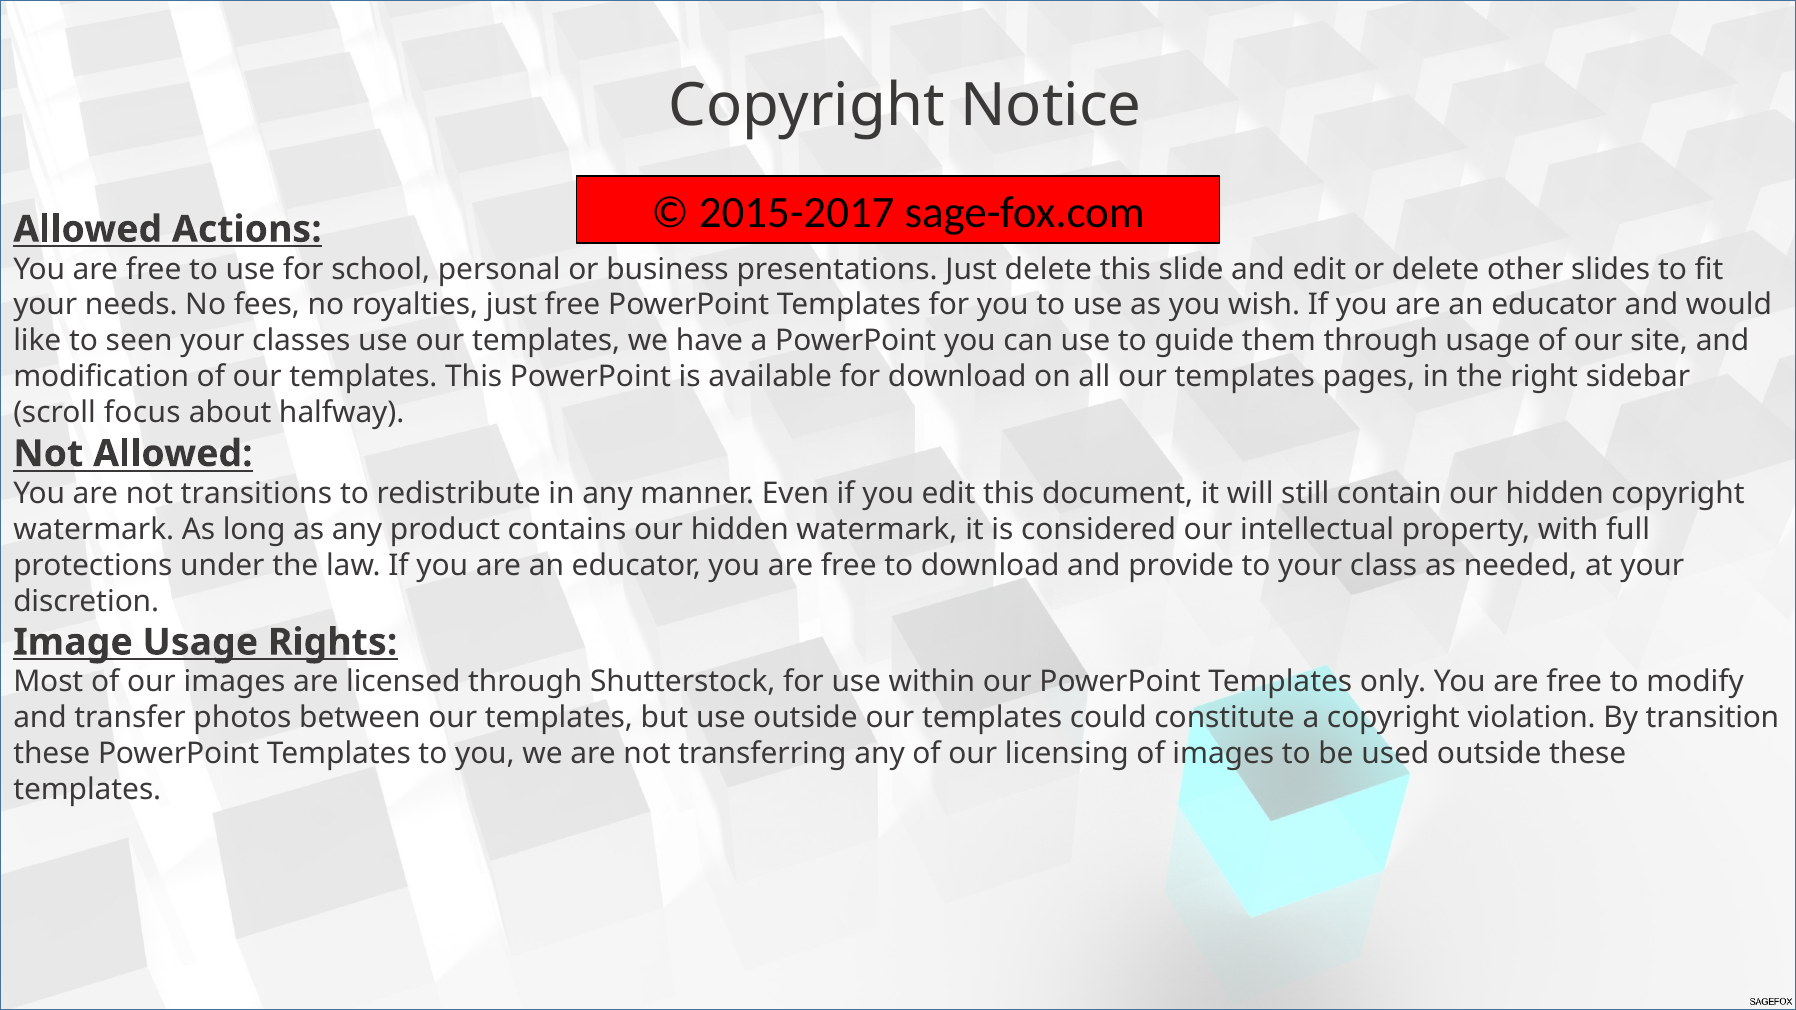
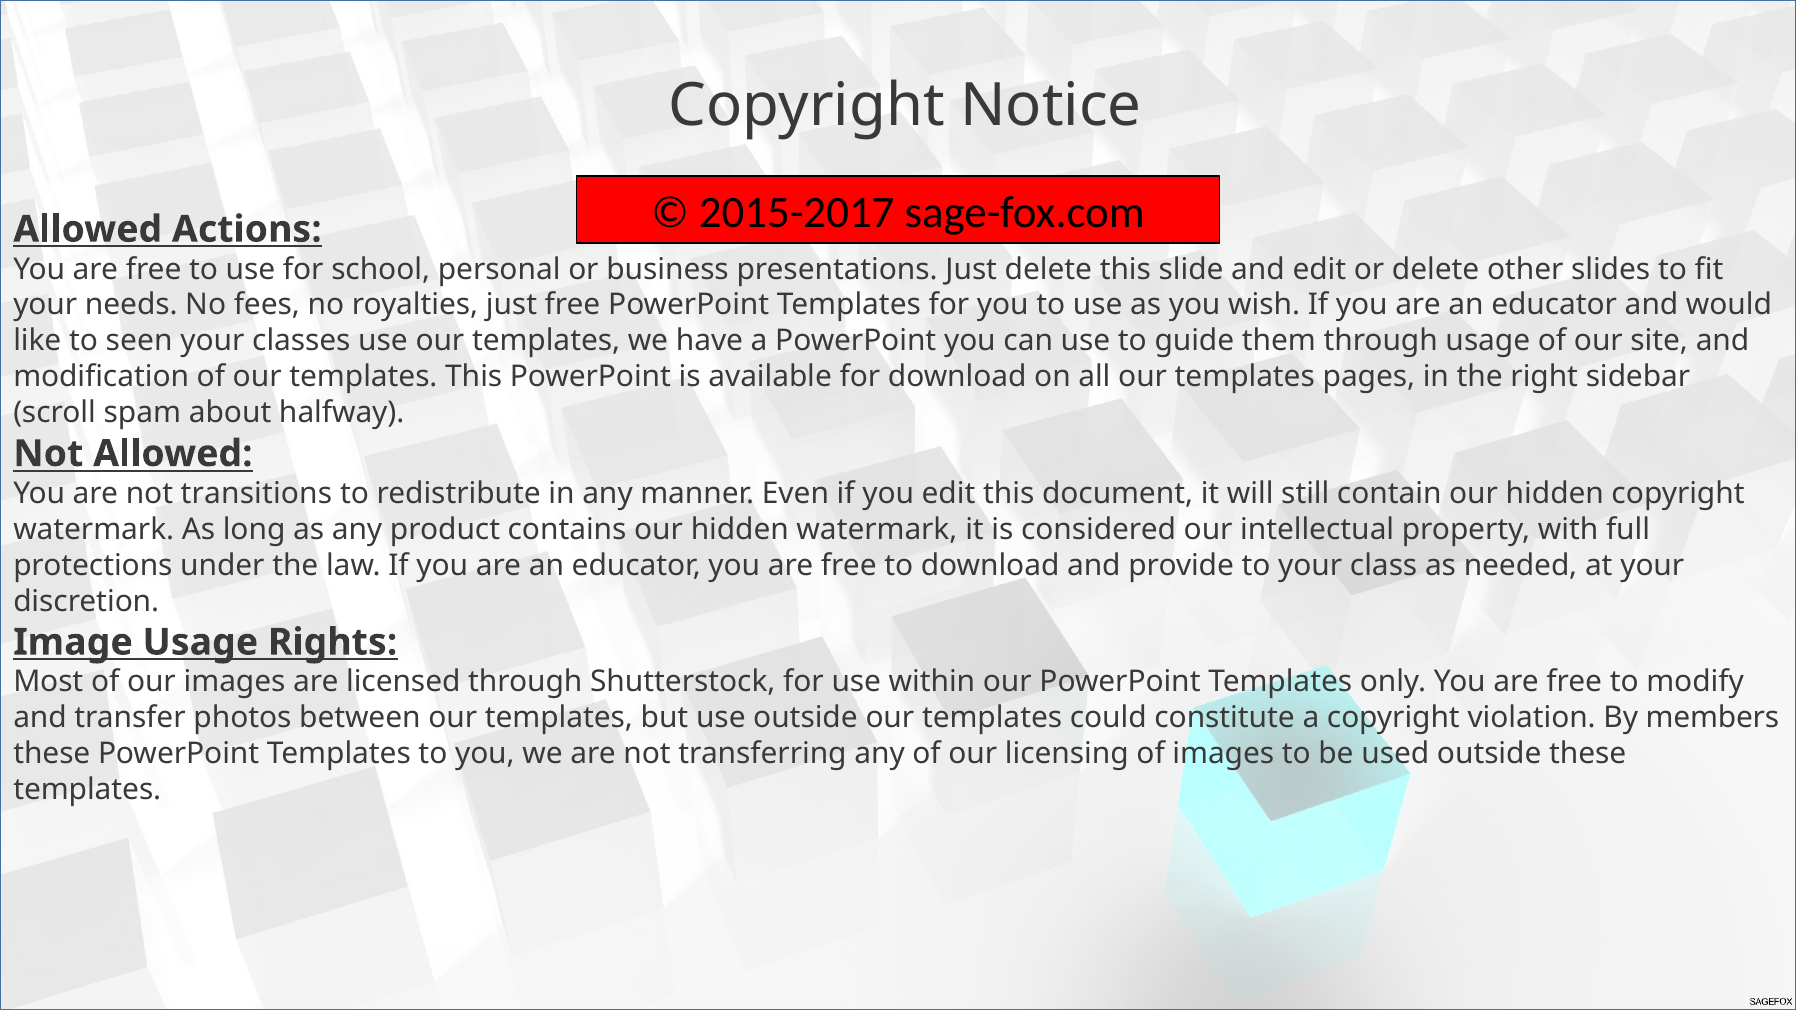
focus: focus -> spam
transition: transition -> members
